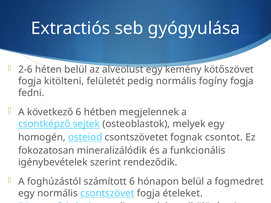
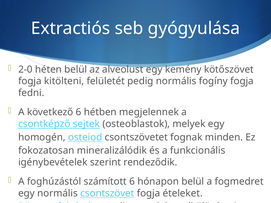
2-6: 2-6 -> 2-0
csontot: csontot -> minden
